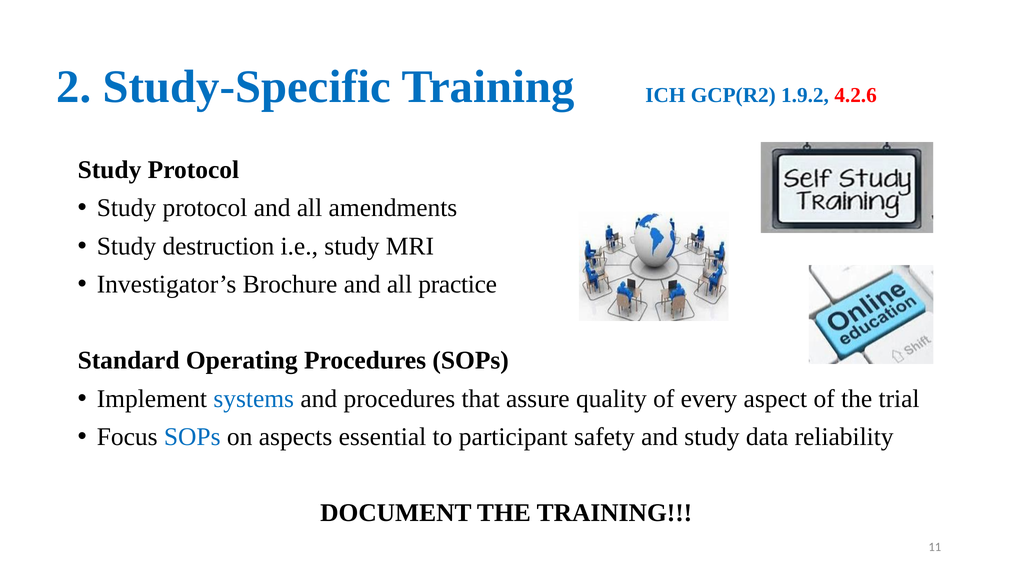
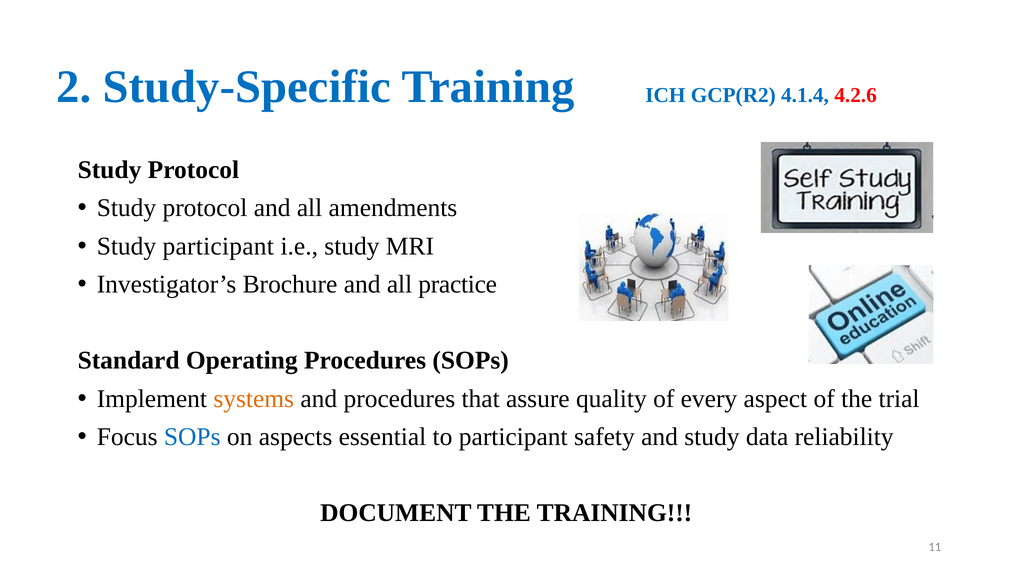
1.9.2: 1.9.2 -> 4.1.4
Study destruction: destruction -> participant
systems colour: blue -> orange
